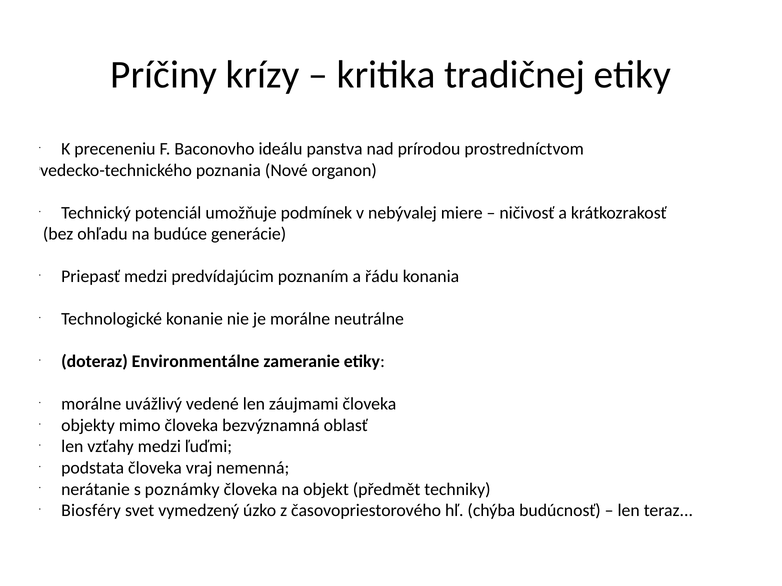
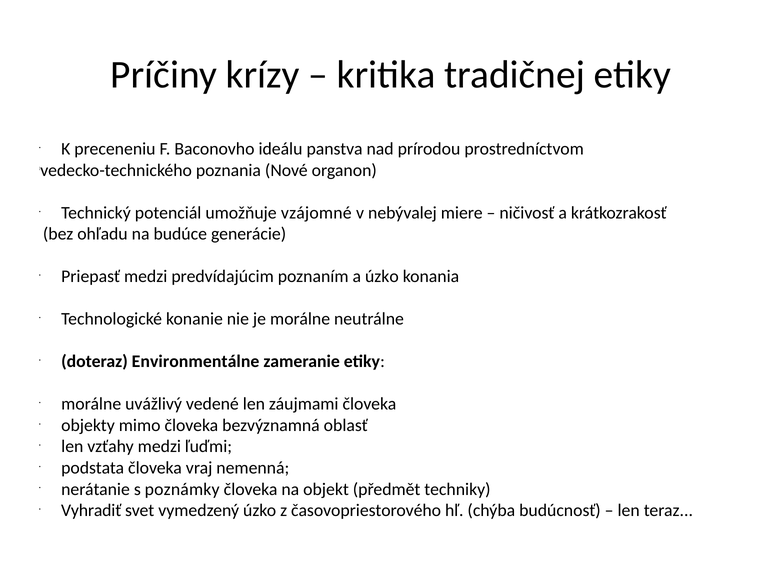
podmínek: podmínek -> vzájomné
a řádu: řádu -> úzko
Biosféry: Biosféry -> Vyhradiť
